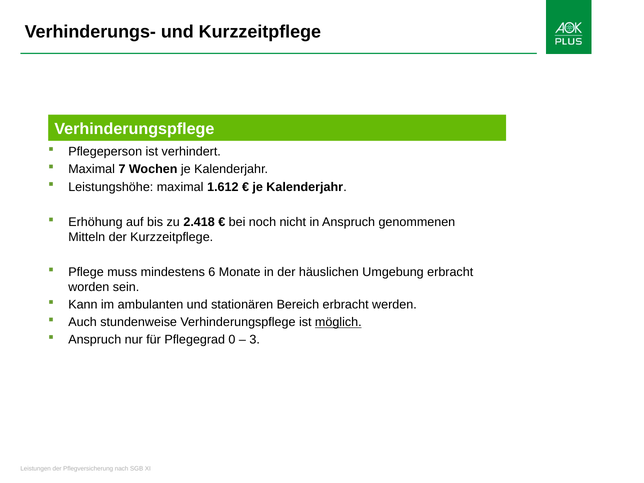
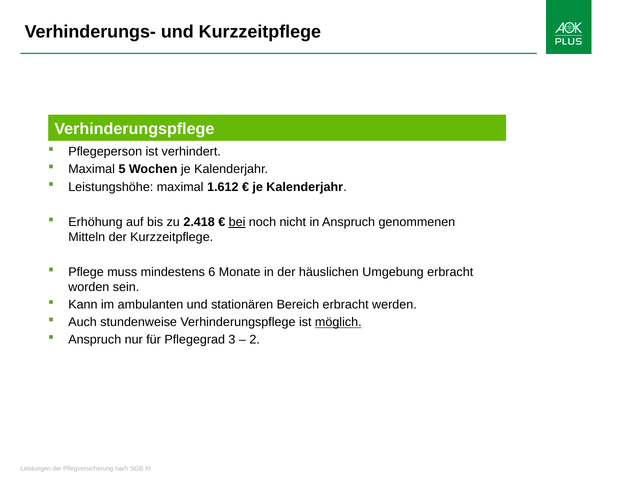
7: 7 -> 5
bei underline: none -> present
0: 0 -> 3
3: 3 -> 2
